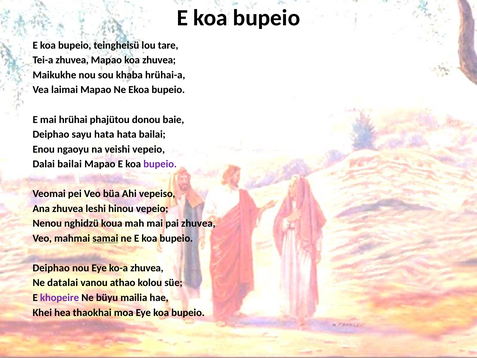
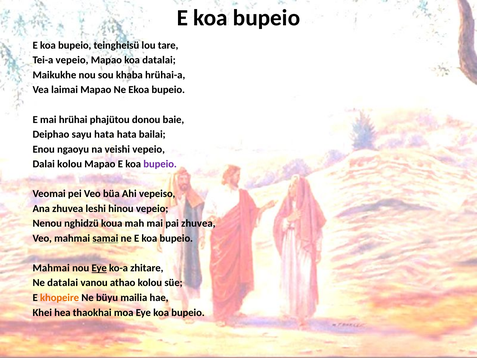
Tei-a zhuvea: zhuvea -> vepeio
koa zhuvea: zhuvea -> datalai
Dalai bailai: bailai -> kolou
Deiphao at (51, 268): Deiphao -> Mahmai
Eye at (99, 268) underline: none -> present
ko-a zhuvea: zhuvea -> zhitare
khopeire colour: purple -> orange
